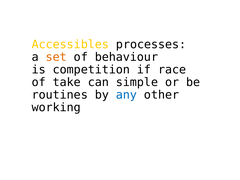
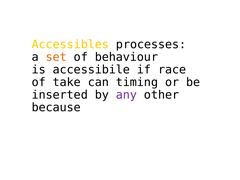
competition: competition -> accessibile
simple: simple -> timing
routines: routines -> inserted
any colour: blue -> purple
working: working -> because
